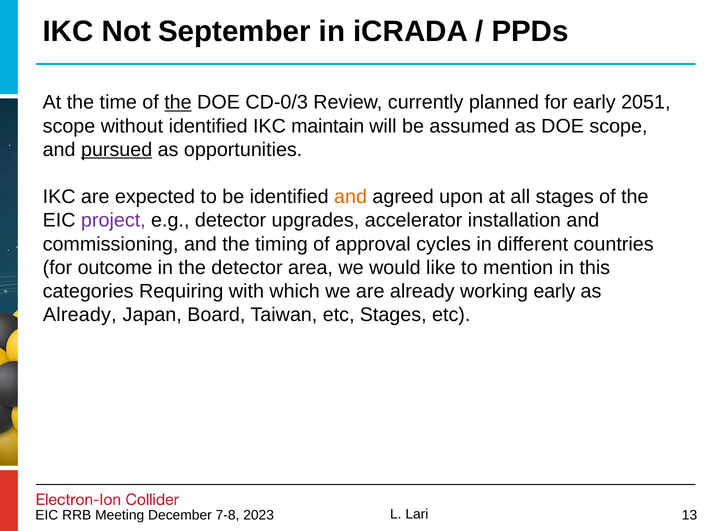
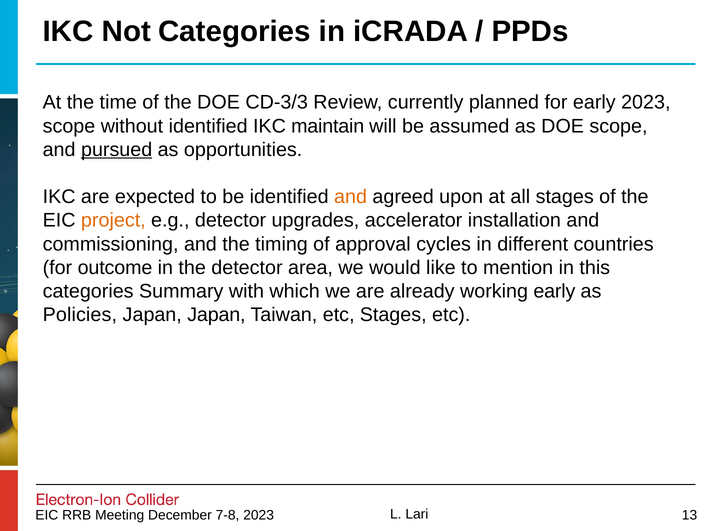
Not September: September -> Categories
the at (178, 103) underline: present -> none
CD-0/3: CD-0/3 -> CD-3/3
early 2051: 2051 -> 2023
project colour: purple -> orange
Requiring: Requiring -> Summary
Already at (80, 315): Already -> Policies
Japan Board: Board -> Japan
